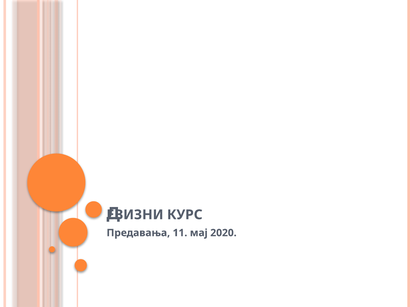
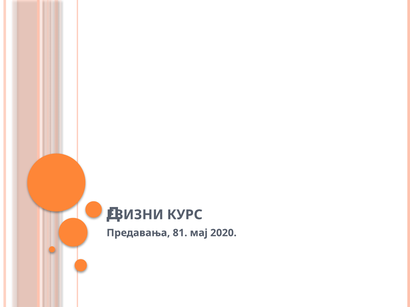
11: 11 -> 81
